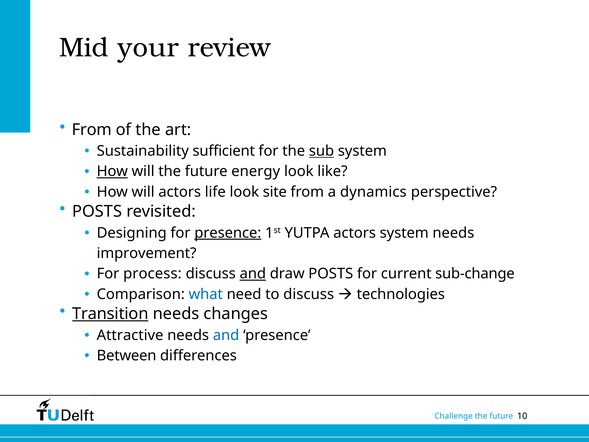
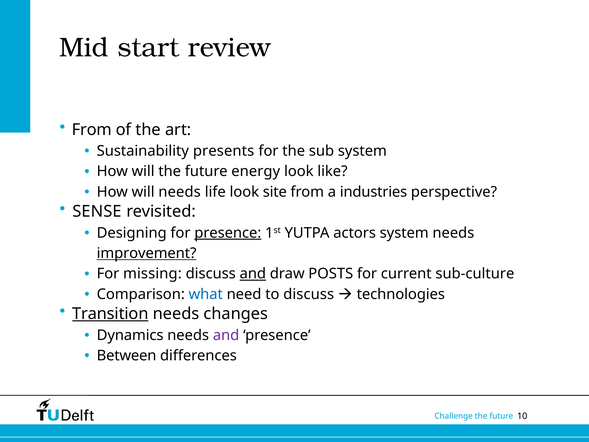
your: your -> start
sufficient: sufficient -> presents
sub underline: present -> none
How at (112, 171) underline: present -> none
will actors: actors -> needs
dynamics: dynamics -> industries
POSTS at (97, 211): POSTS -> SENSE
improvement underline: none -> present
process: process -> missing
sub-change: sub-change -> sub-culture
Attractive: Attractive -> Dynamics
and at (226, 335) colour: blue -> purple
